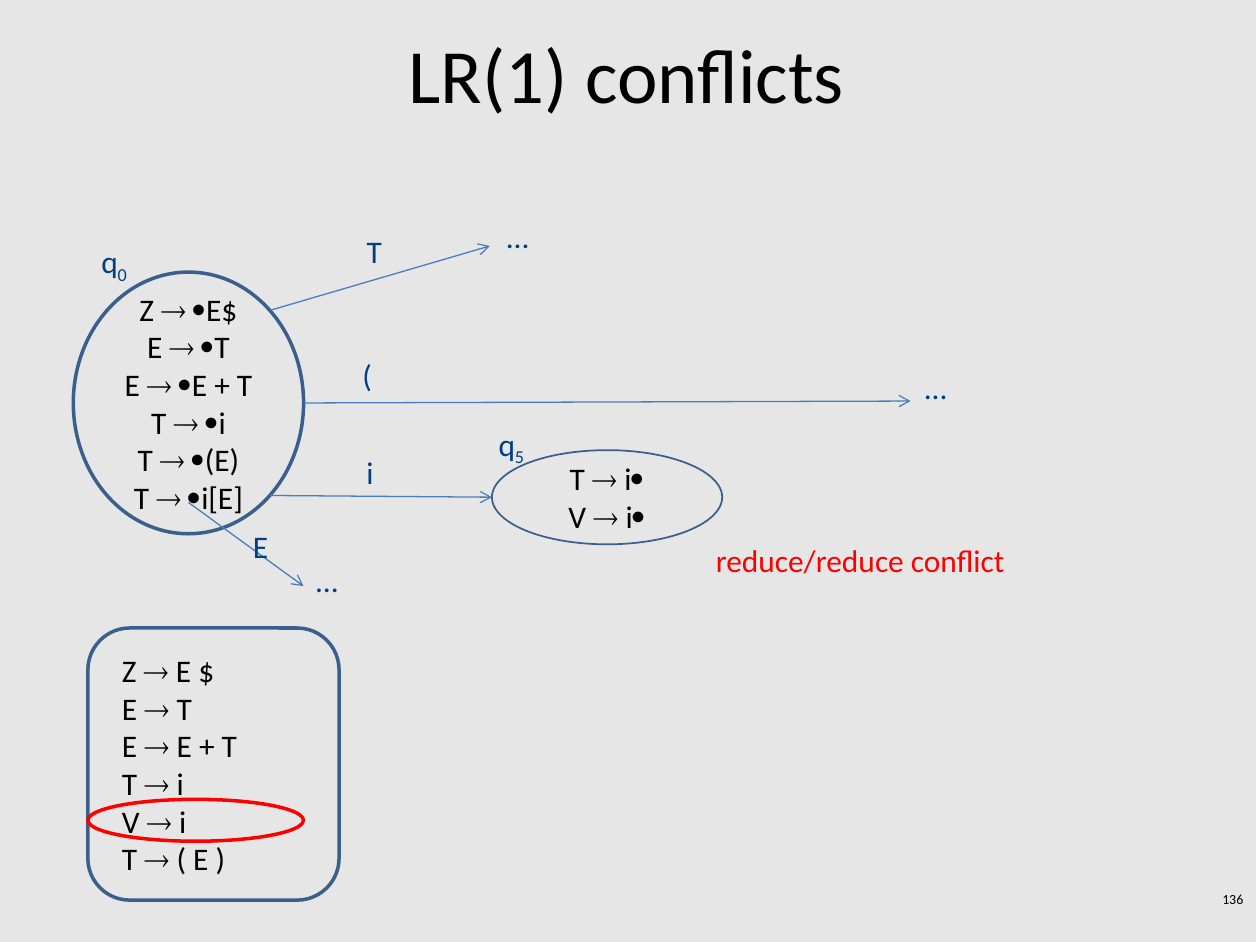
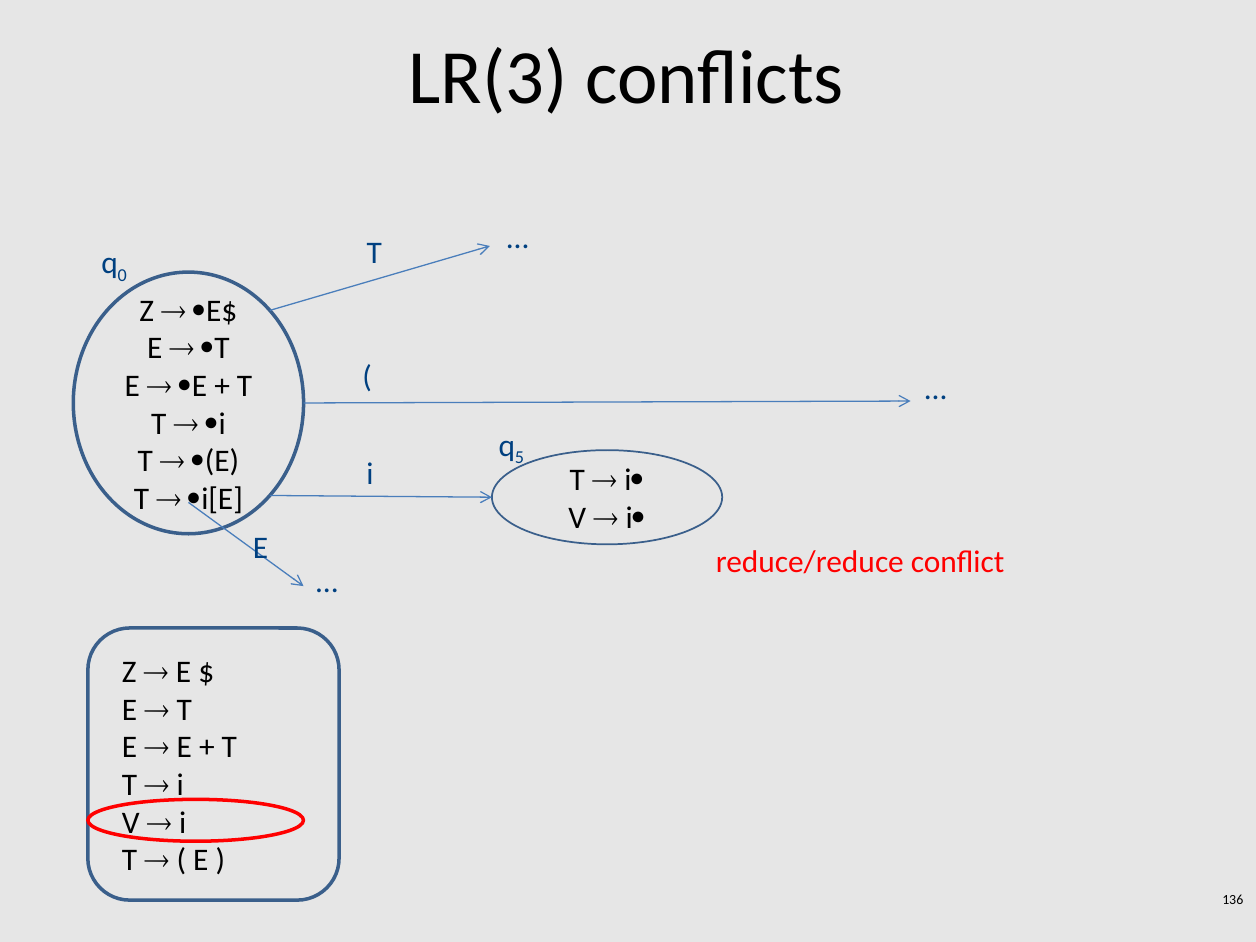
LR(1: LR(1 -> LR(3
